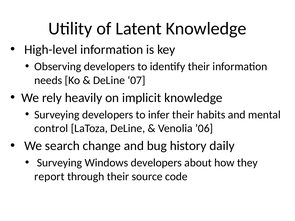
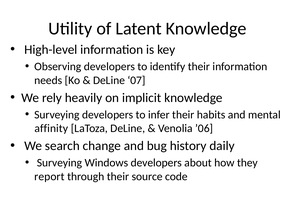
control: control -> affinity
